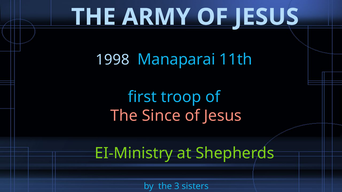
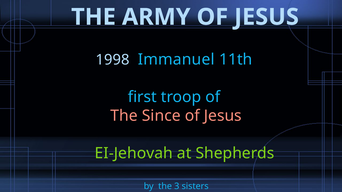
Manaparai: Manaparai -> Immanuel
EI-Ministry: EI-Ministry -> EI-Jehovah
